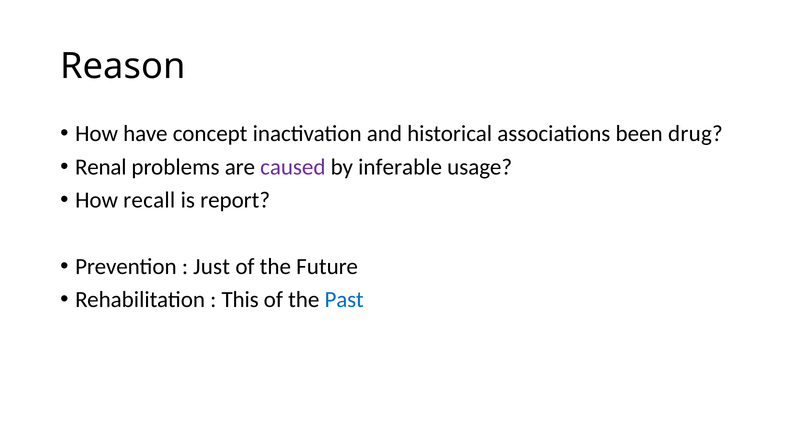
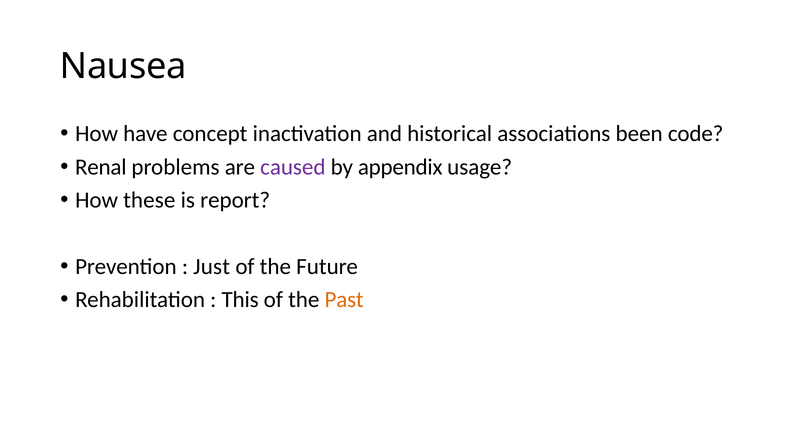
Reason: Reason -> Nausea
drug: drug -> code
inferable: inferable -> appendix
recall: recall -> these
Past colour: blue -> orange
